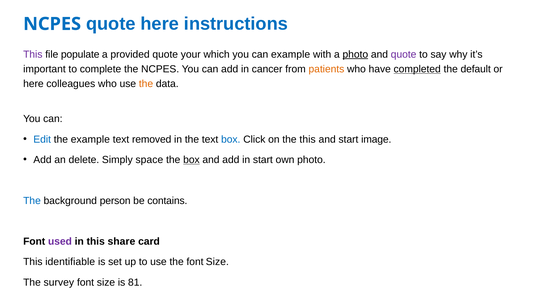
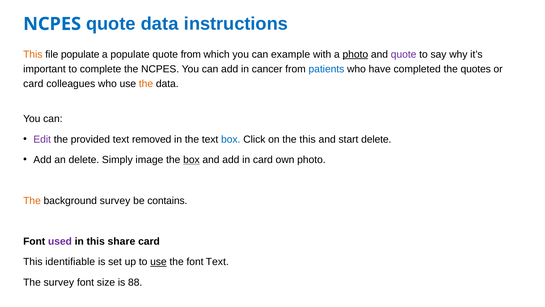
quote here: here -> data
This at (33, 54) colour: purple -> orange
a provided: provided -> populate
quote your: your -> from
patients colour: orange -> blue
completed underline: present -> none
default: default -> quotes
here at (33, 84): here -> card
Edit colour: blue -> purple
the example: example -> provided
start image: image -> delete
space: space -> image
in start: start -> card
The at (32, 200) colour: blue -> orange
background person: person -> survey
use at (158, 262) underline: none -> present
the font Size: Size -> Text
81: 81 -> 88
